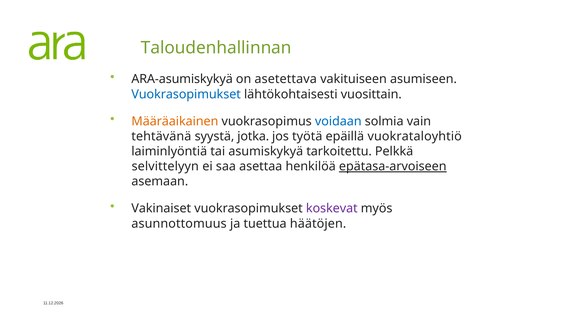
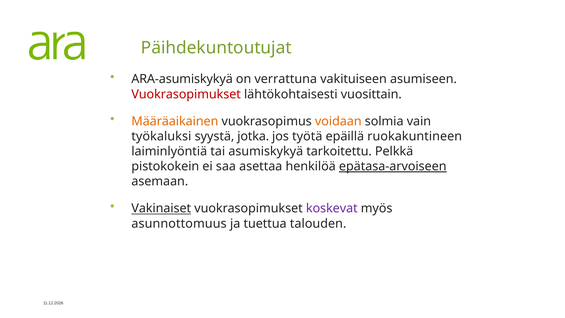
Taloudenhallinnan: Taloudenhallinnan -> Päihdekuntoutujat
asetettava: asetettava -> verrattuna
Vuokrasopimukset at (186, 94) colour: blue -> red
voidaan colour: blue -> orange
tehtävänä: tehtävänä -> työkaluksi
vuokrataloyhtiö: vuokrataloyhtiö -> ruokakuntineen
selvittelyyn: selvittelyyn -> pistokokein
Vakinaiset underline: none -> present
häätöjen: häätöjen -> talouden
